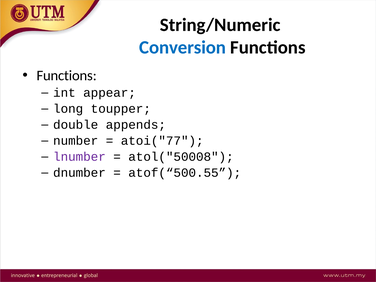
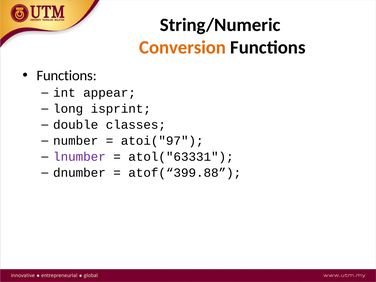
Conversion colour: blue -> orange
toupper: toupper -> isprint
appends: appends -> classes
atoi("77: atoi("77 -> atoi("97
atol("50008: atol("50008 -> atol("63331
atof(“500.55: atof(“500.55 -> atof(“399.88
